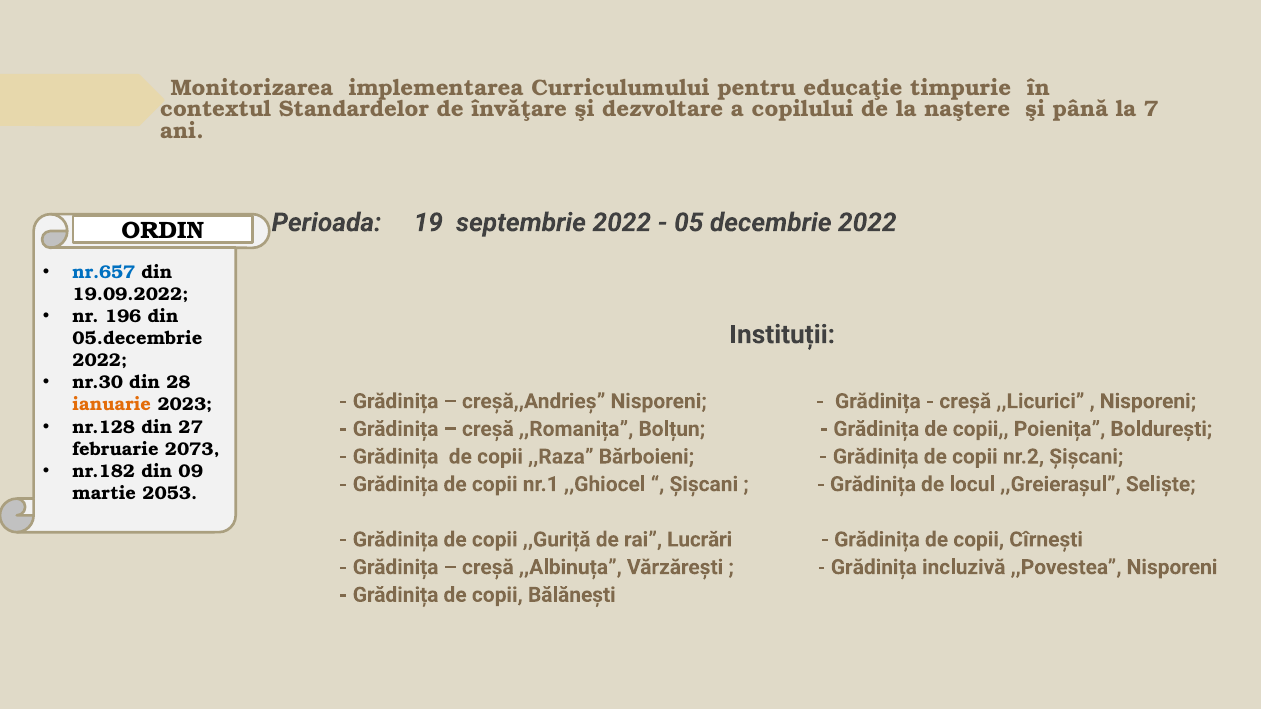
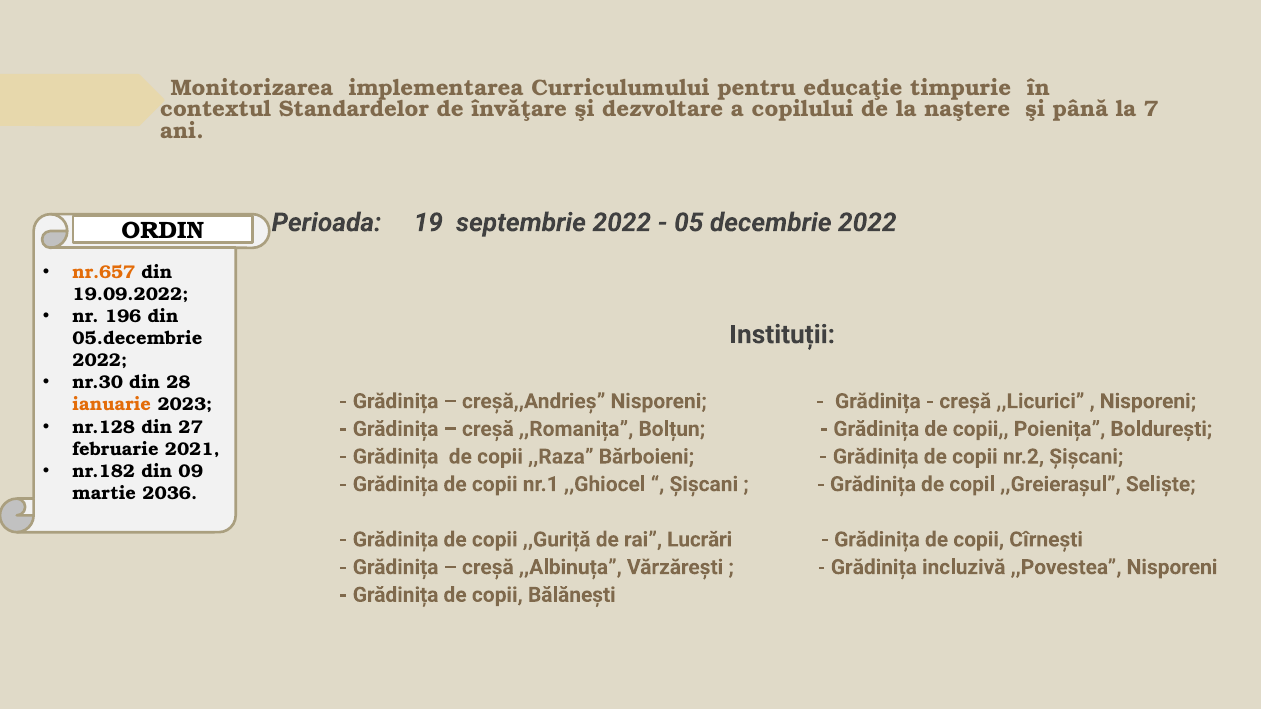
nr.657 colour: blue -> orange
2073: 2073 -> 2021
locul: locul -> copil
2053: 2053 -> 2036
